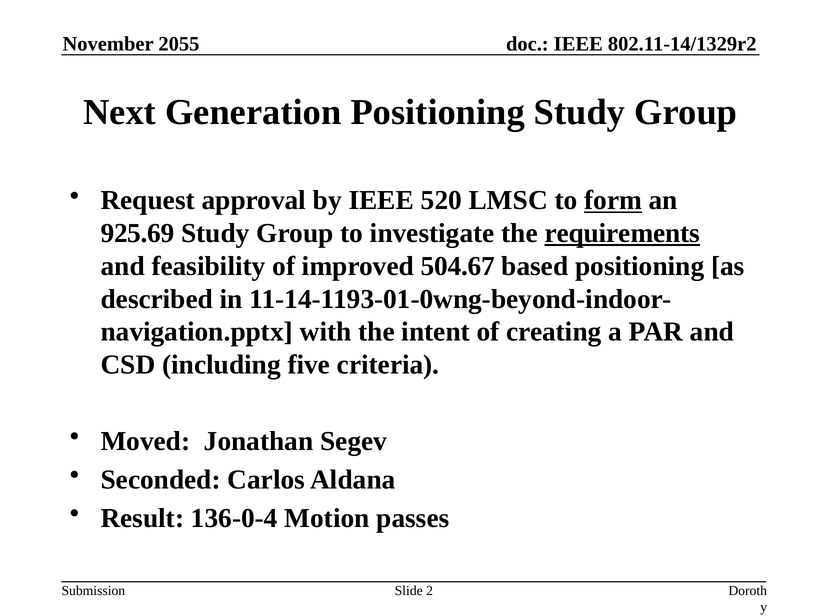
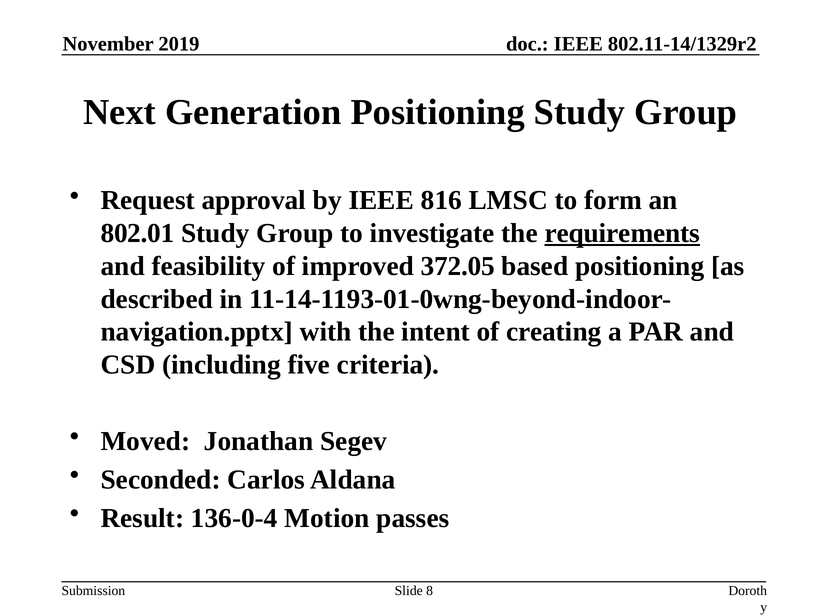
2055: 2055 -> 2019
520: 520 -> 816
form underline: present -> none
925.69: 925.69 -> 802.01
504.67: 504.67 -> 372.05
2: 2 -> 8
